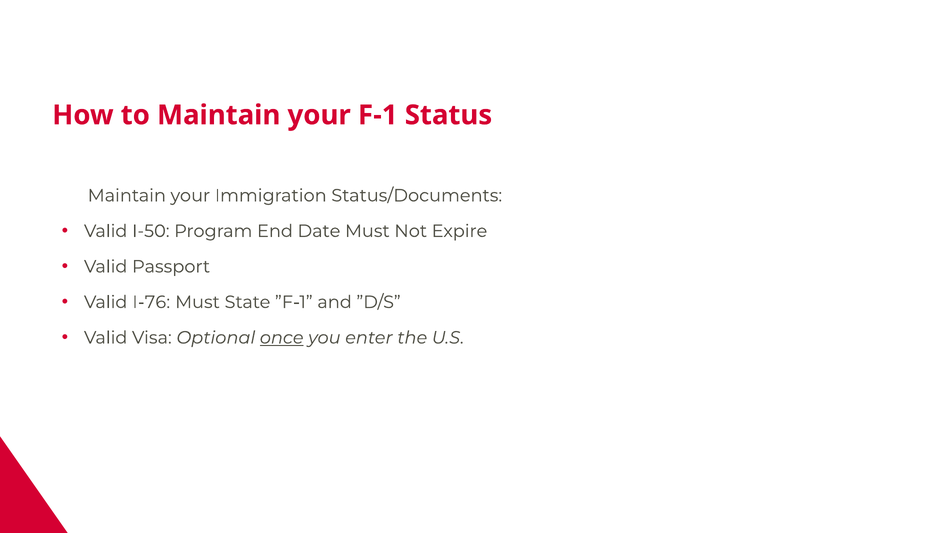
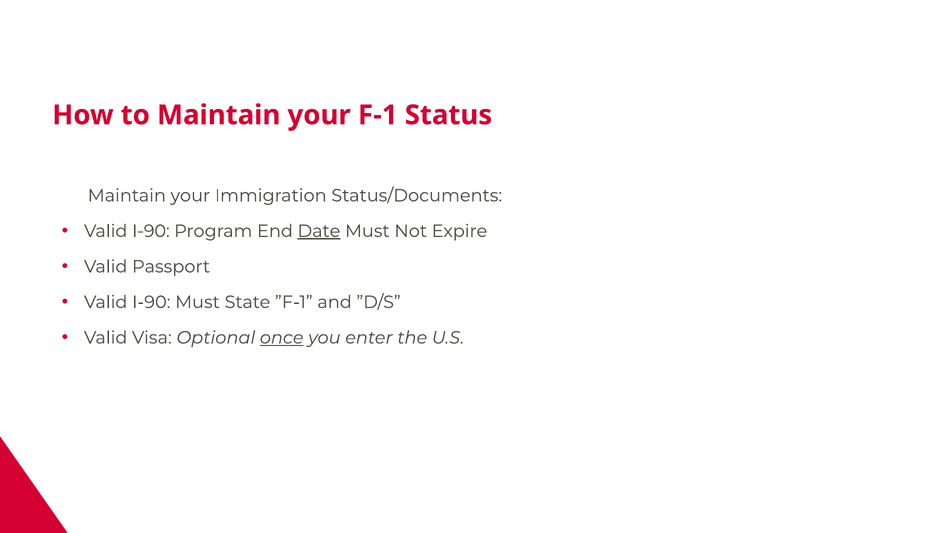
I-50 at (151, 231): I-50 -> I-90
Date underline: none -> present
I-76 at (151, 302): I-76 -> I-90
